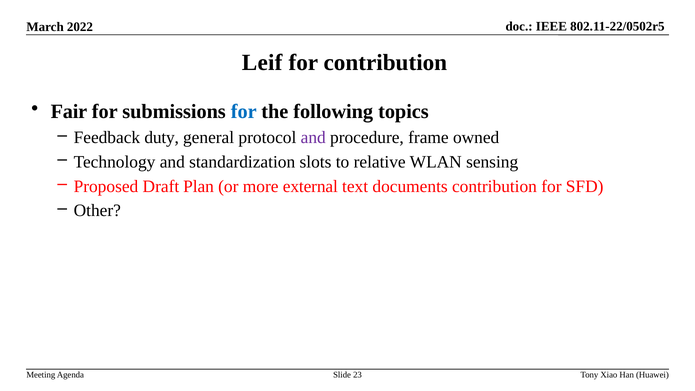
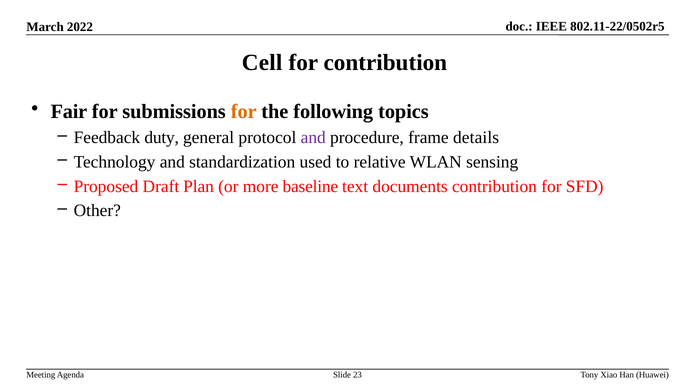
Leif: Leif -> Cell
for at (244, 112) colour: blue -> orange
owned: owned -> details
slots: slots -> used
external: external -> baseline
